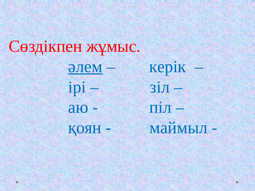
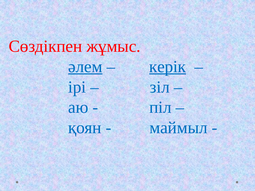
керік underline: none -> present
